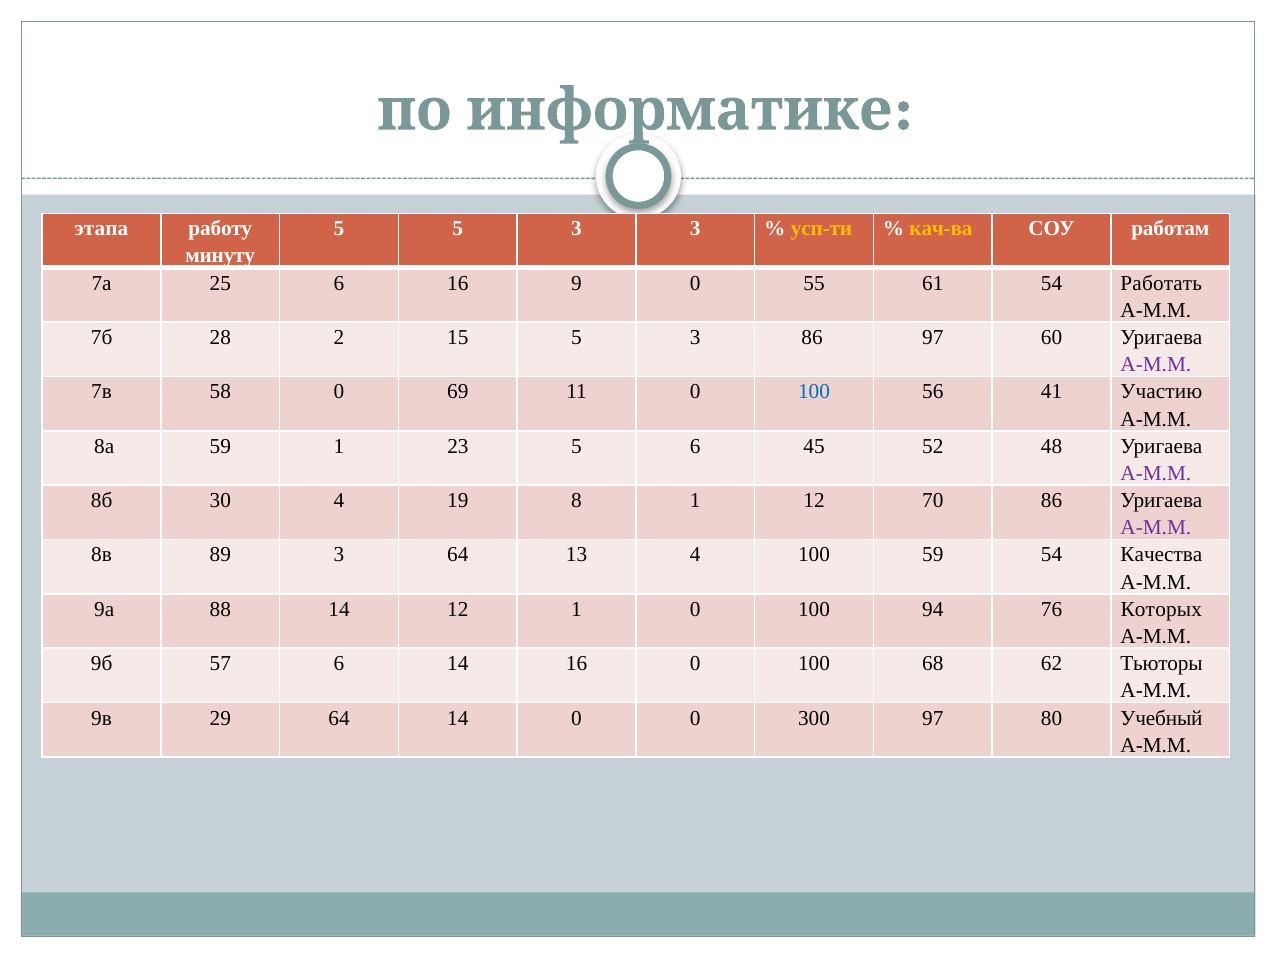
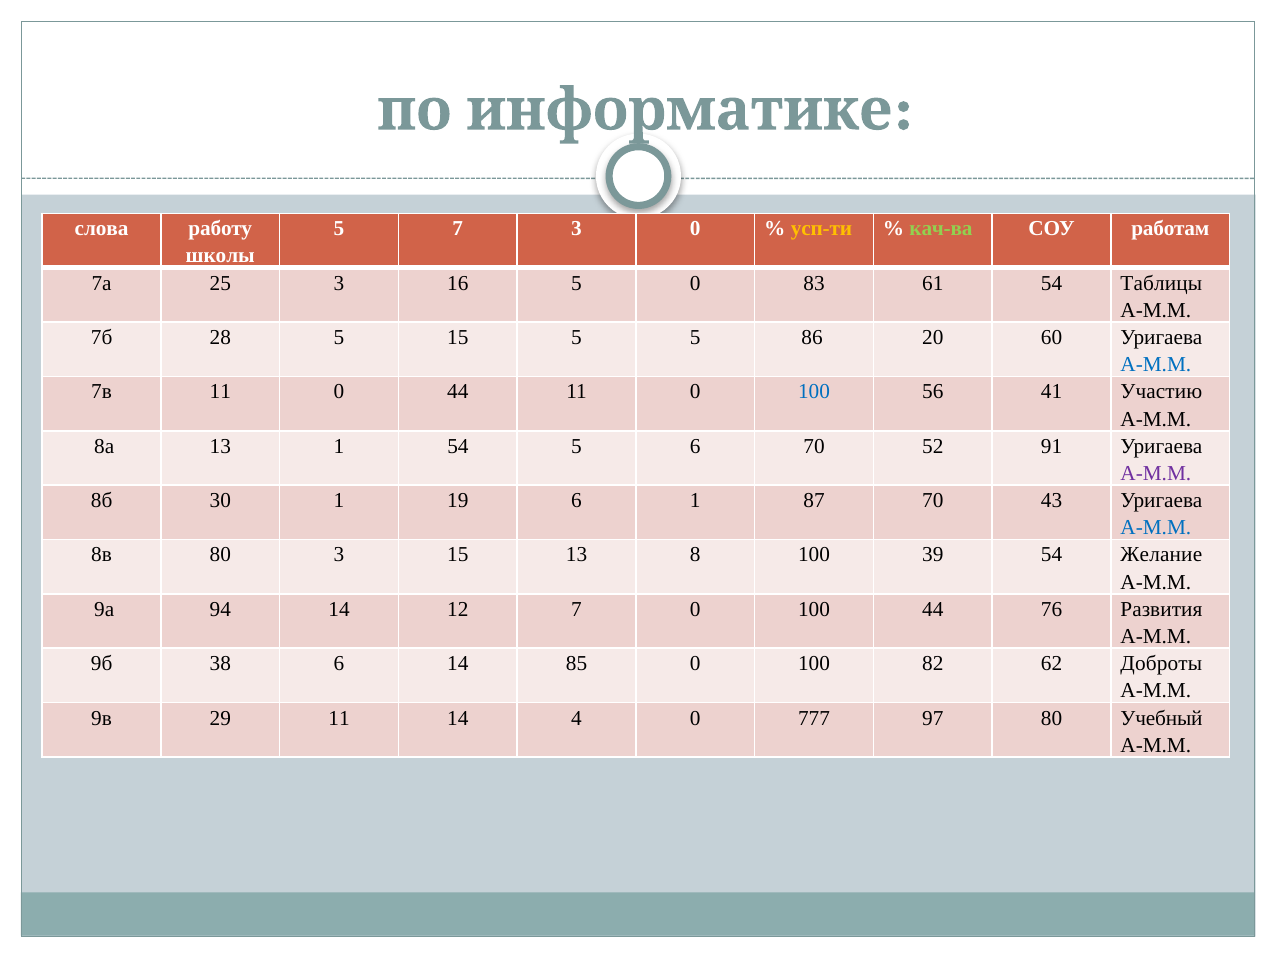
этапа: этапа -> слова
5 5: 5 -> 7
3 3: 3 -> 0
кач-ва colour: yellow -> light green
минуту: минуту -> школы
25 6: 6 -> 3
16 9: 9 -> 5
55: 55 -> 83
Работать: Работать -> Таблицы
28 2: 2 -> 5
15 5 3: 3 -> 5
86 97: 97 -> 20
А-М.М at (1156, 365) colour: purple -> blue
7в 58: 58 -> 11
0 69: 69 -> 44
8а 59: 59 -> 13
1 23: 23 -> 54
6 45: 45 -> 70
48: 48 -> 91
30 4: 4 -> 1
19 8: 8 -> 6
1 12: 12 -> 87
70 86: 86 -> 43
А-М.М at (1156, 528) colour: purple -> blue
8в 89: 89 -> 80
3 64: 64 -> 15
13 4: 4 -> 8
100 59: 59 -> 39
Качества: Качества -> Желание
88: 88 -> 94
12 1: 1 -> 7
100 94: 94 -> 44
Которых: Которых -> Развития
57: 57 -> 38
14 16: 16 -> 85
68: 68 -> 82
Тьюторы: Тьюторы -> Доброты
29 64: 64 -> 11
14 0: 0 -> 4
300: 300 -> 777
